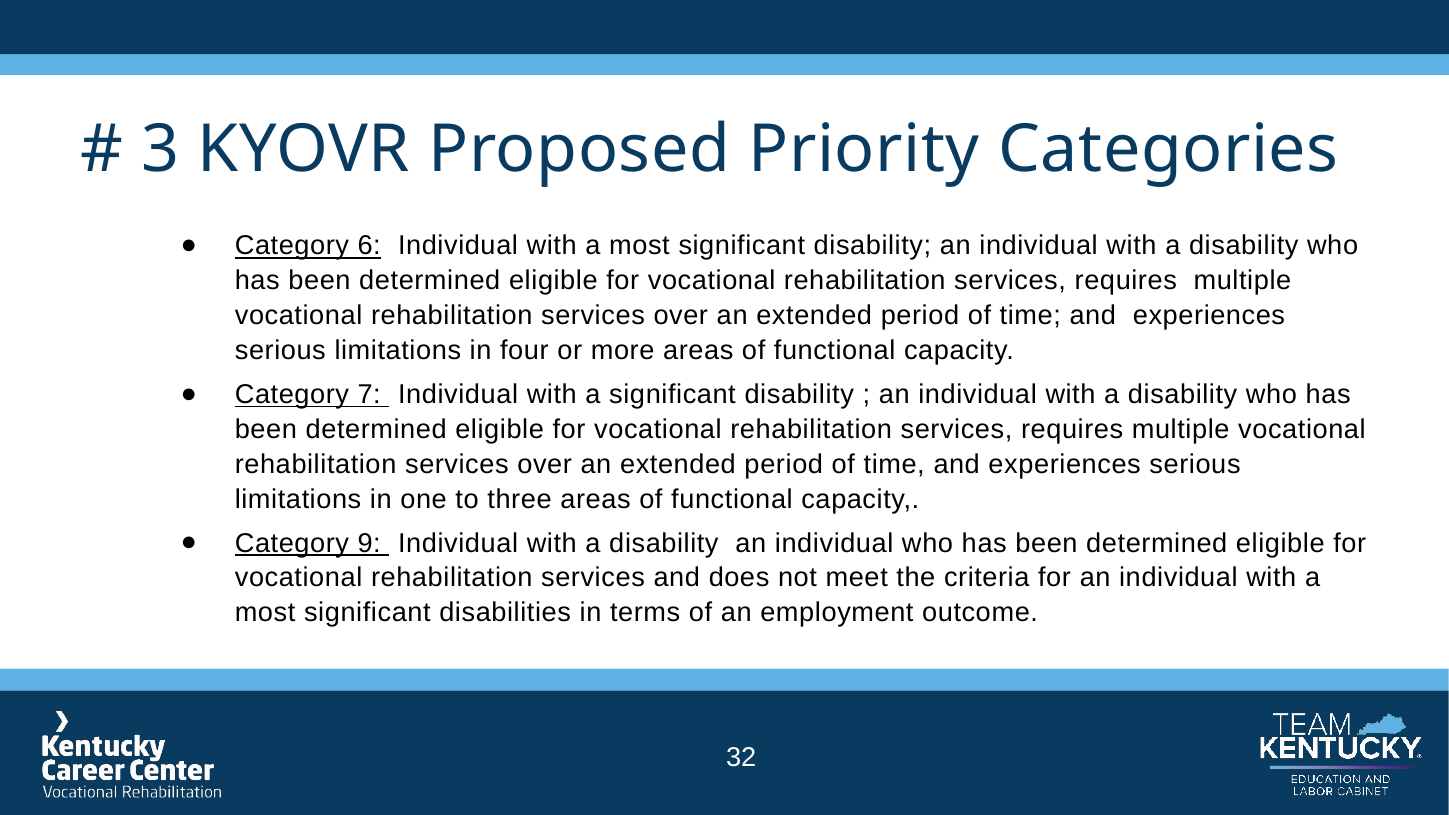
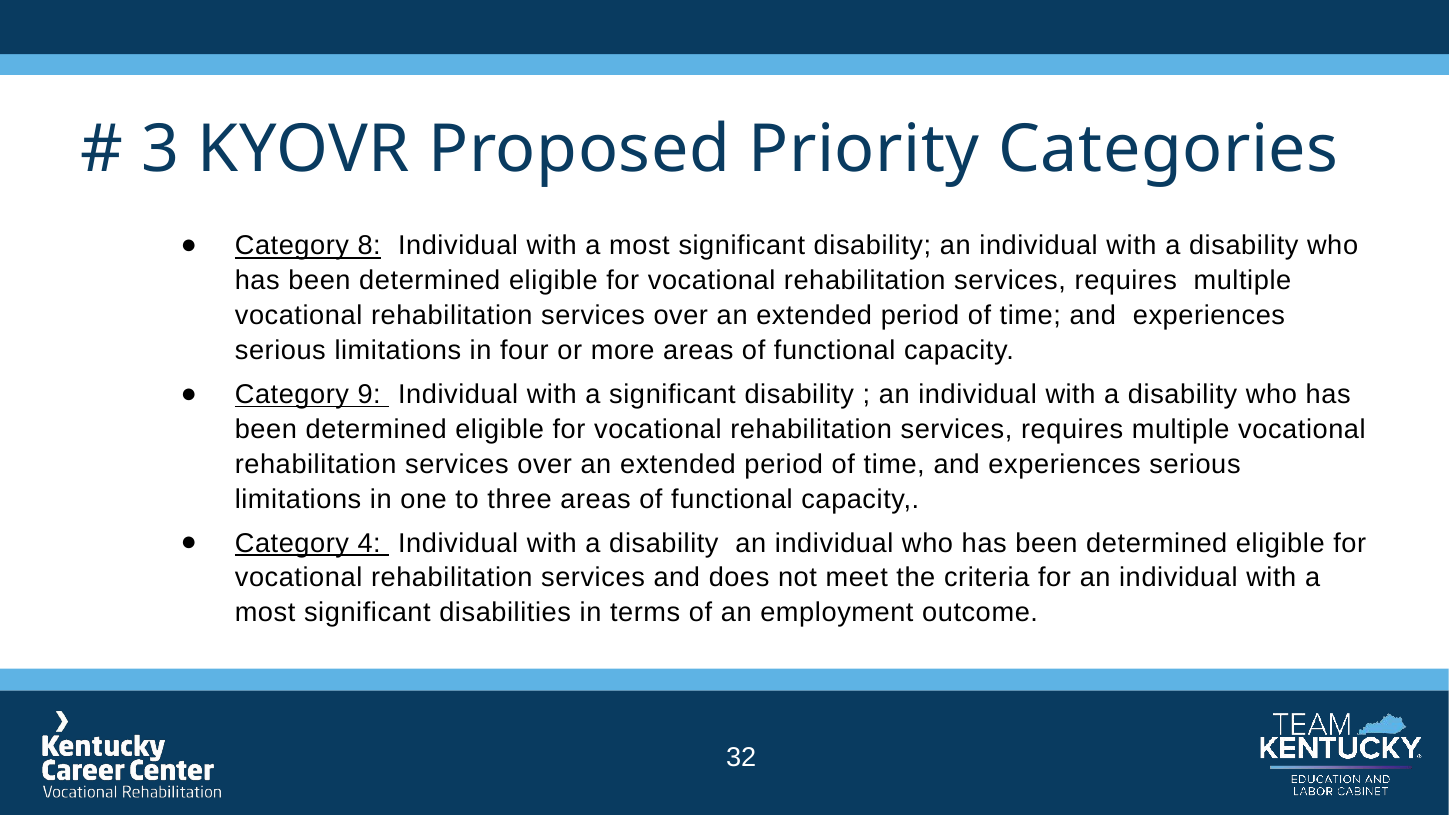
6: 6 -> 8
7: 7 -> 9
9: 9 -> 4
